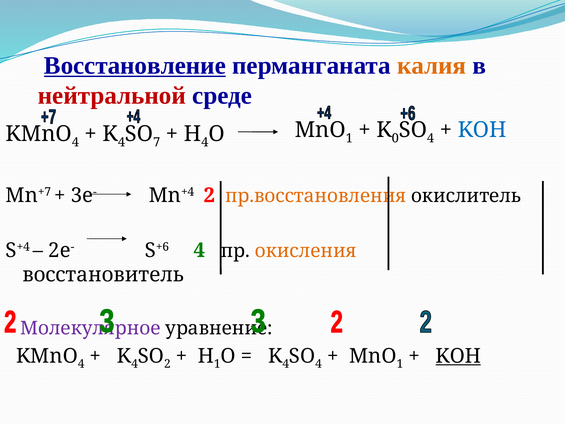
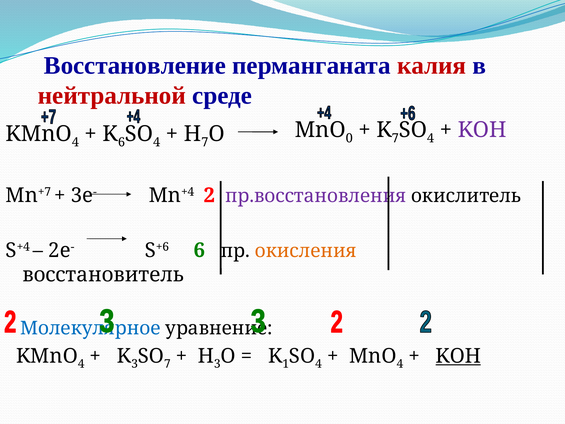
Восстановление underline: present -> none
калия colour: orange -> red
1 at (349, 138): 1 -> 0
0 at (395, 138): 0 -> 7
KOH at (482, 130) colour: blue -> purple
4 at (121, 142): 4 -> 6
7 at (157, 142): 7 -> 4
4 at (205, 142): 4 -> 7
пр.восстановления colour: orange -> purple
S+6 4: 4 -> 6
Молекулярное colour: purple -> blue
4 at (135, 364): 4 -> 3
2 at (167, 364): 2 -> 7
1 at (217, 364): 1 -> 3
4 at (286, 364): 4 -> 1
1 at (400, 364): 1 -> 4
